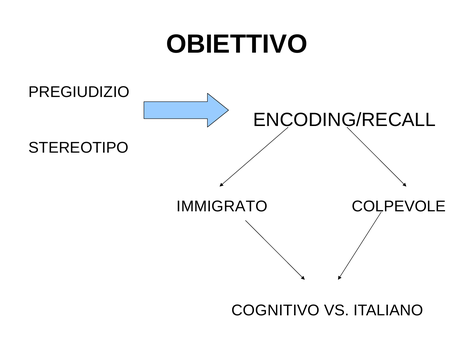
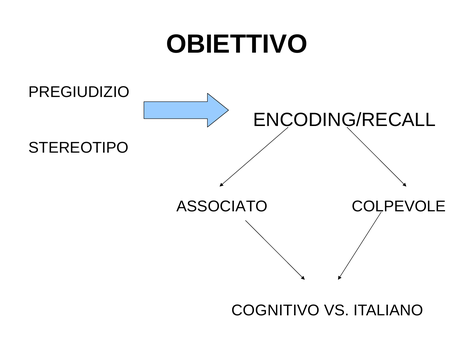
IMMIGRATO: IMMIGRATO -> ASSOCIATO
